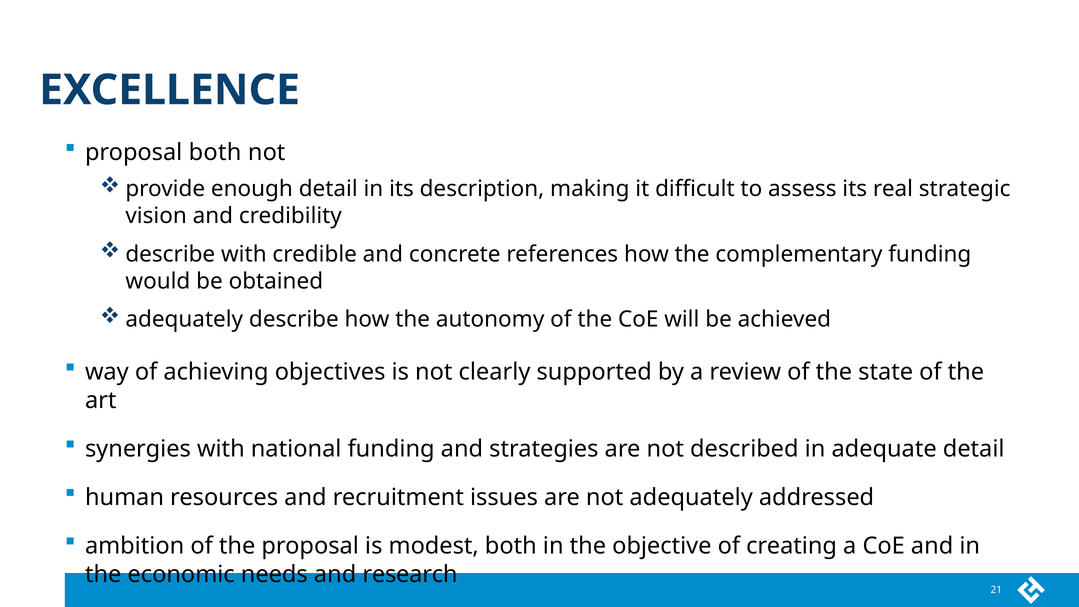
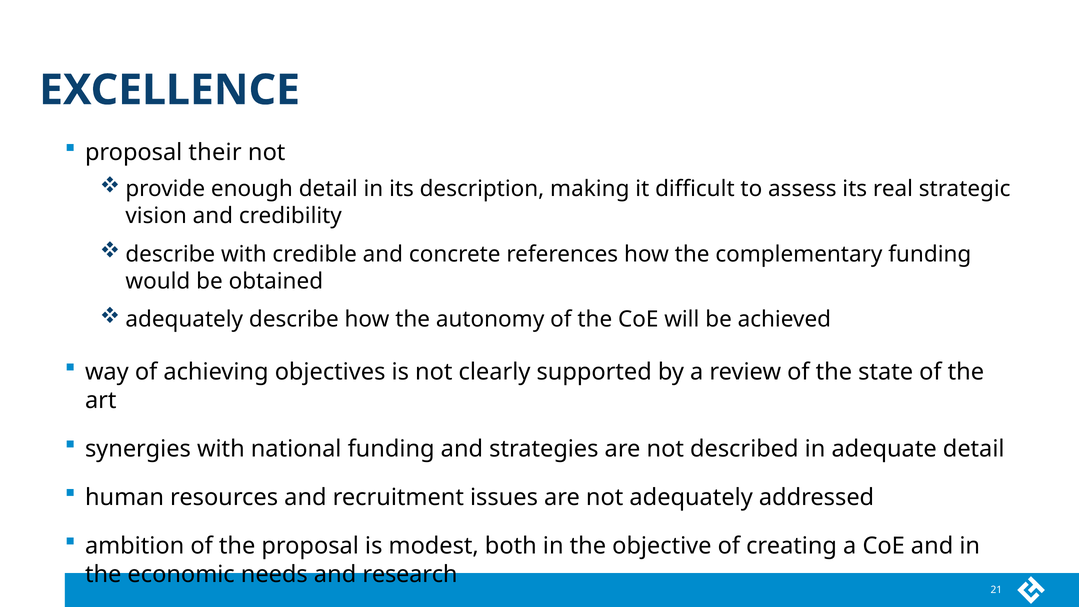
proposal both: both -> their
